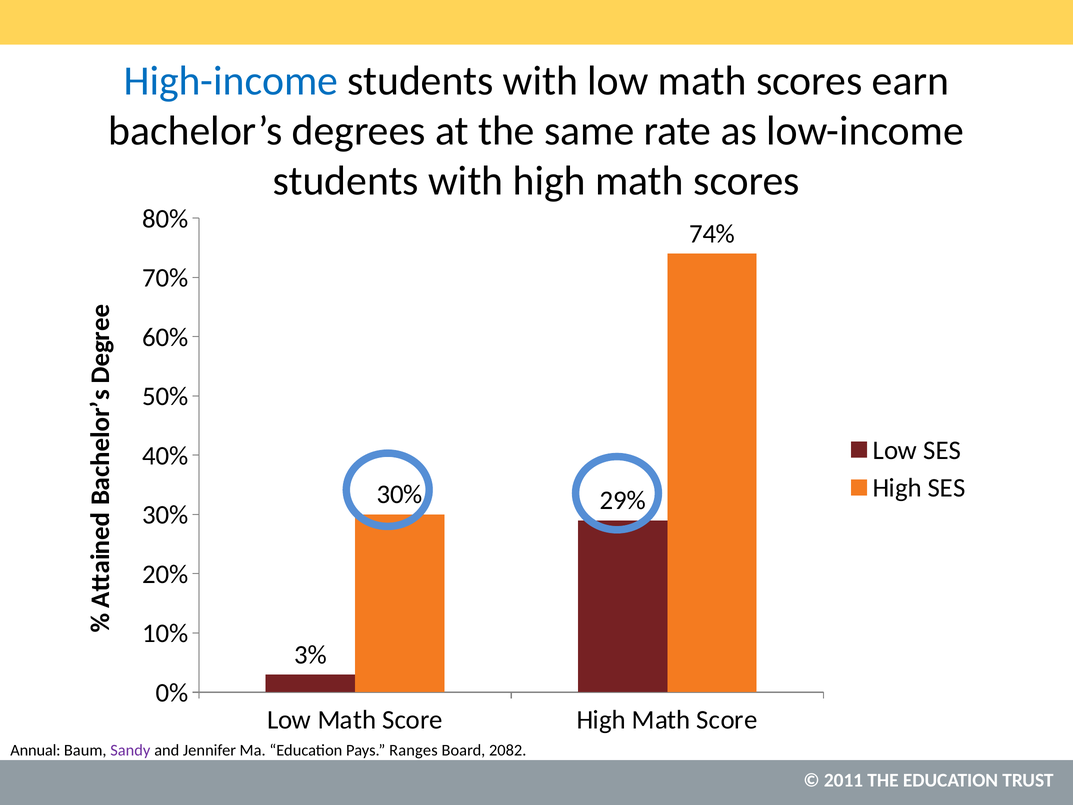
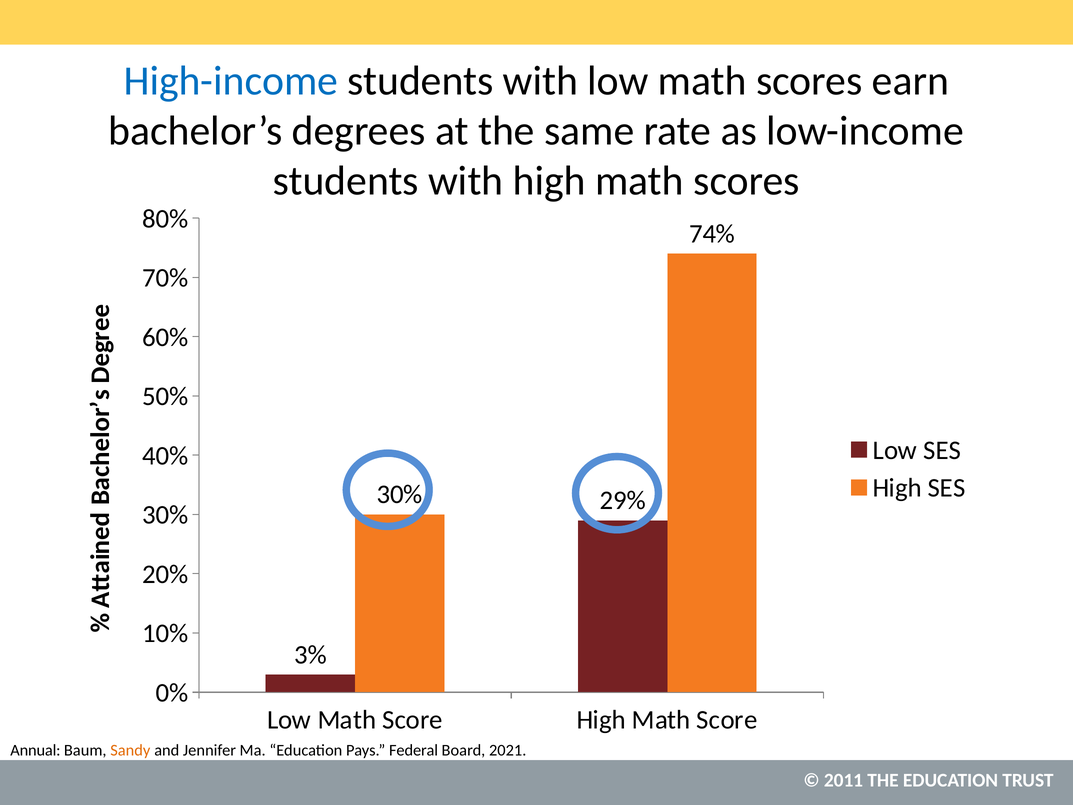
Sandy colour: purple -> orange
Ranges: Ranges -> Federal
2082: 2082 -> 2021
